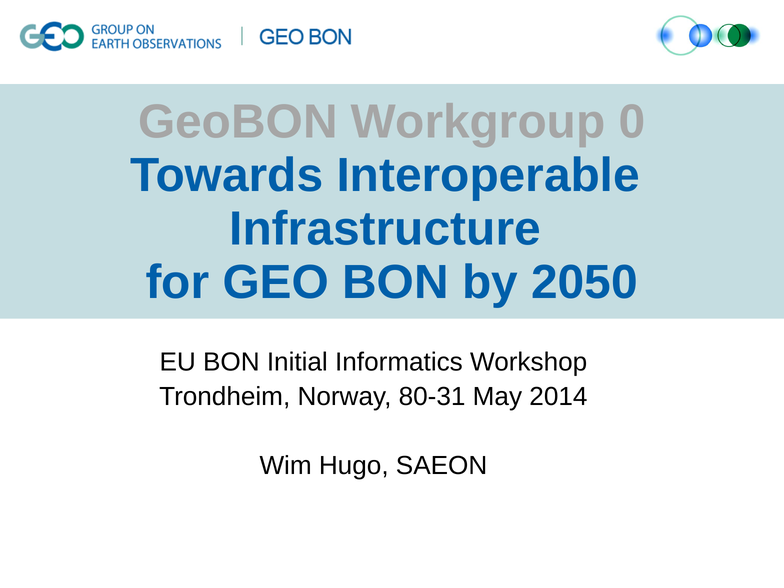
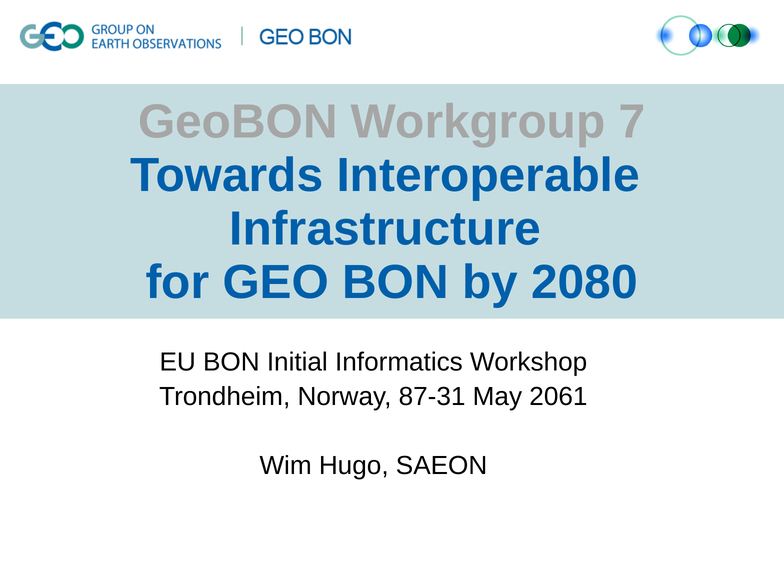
0: 0 -> 7
2050: 2050 -> 2080
80-31: 80-31 -> 87-31
2014: 2014 -> 2061
